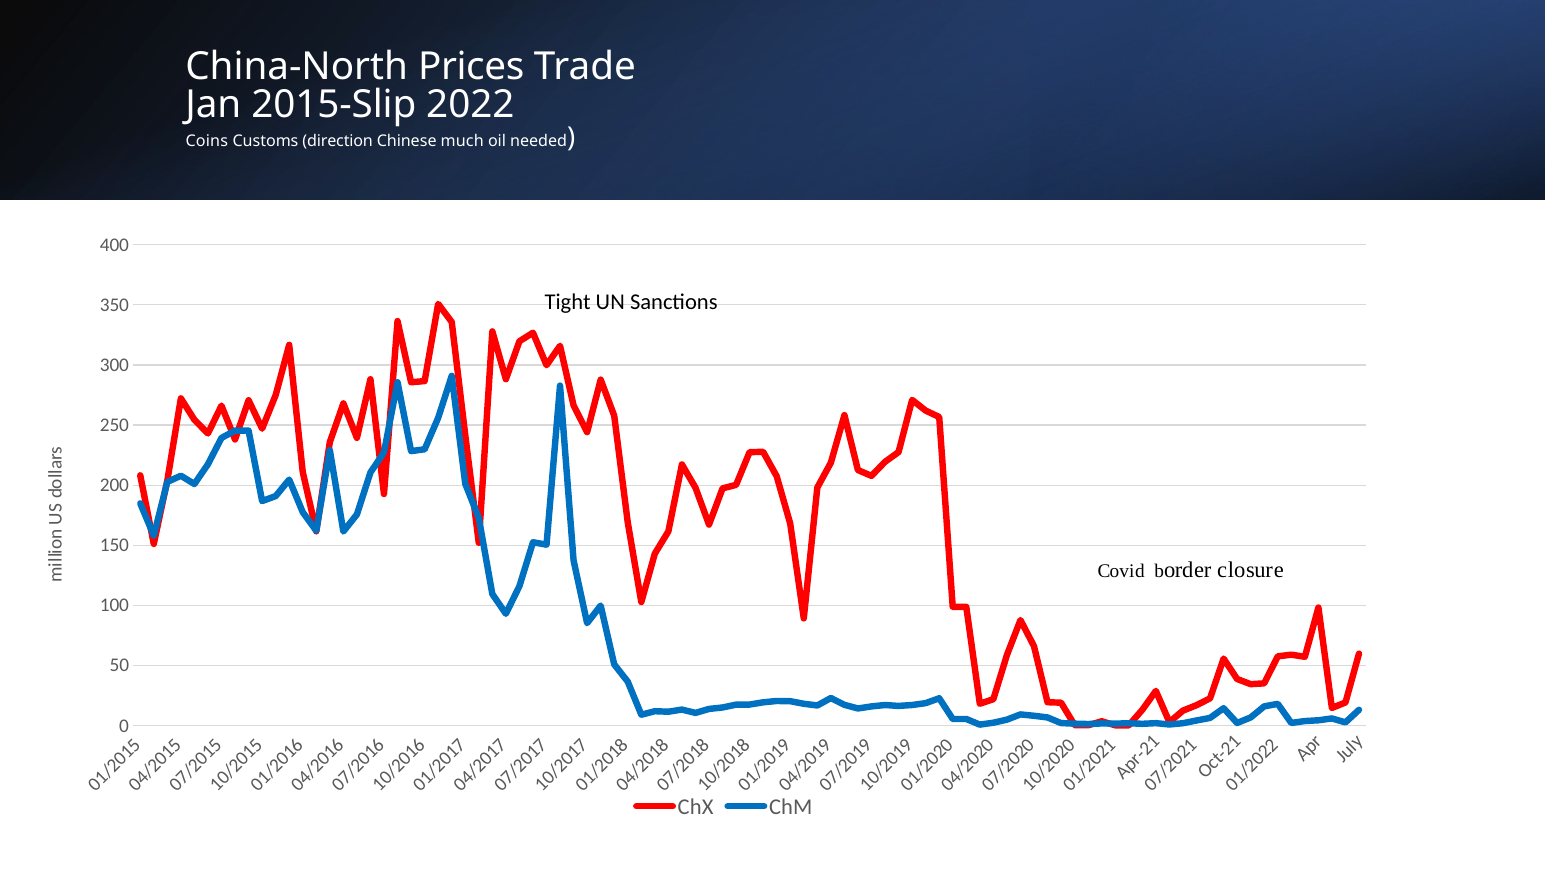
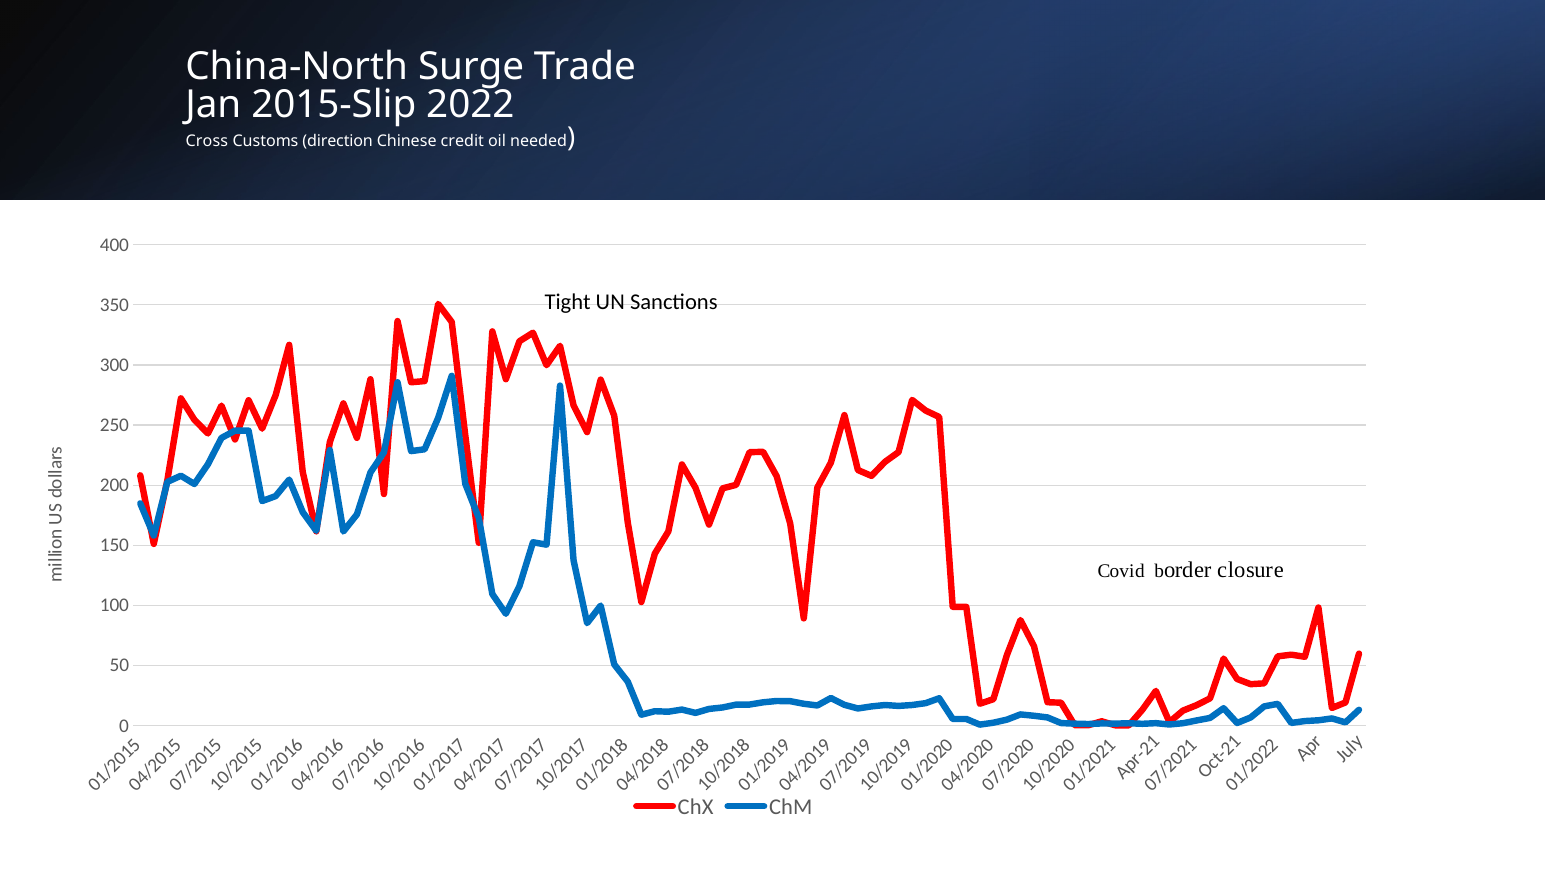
Prices: Prices -> Surge
Coins: Coins -> Cross
much: much -> credit
